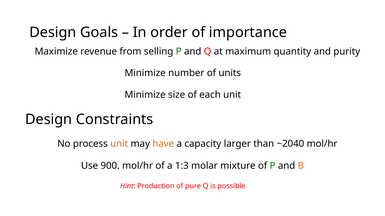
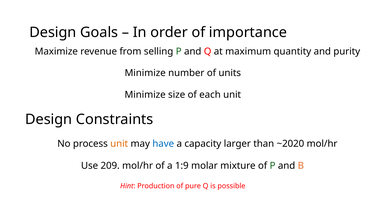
have colour: orange -> blue
~2040: ~2040 -> ~2020
900: 900 -> 209
1:3: 1:3 -> 1:9
